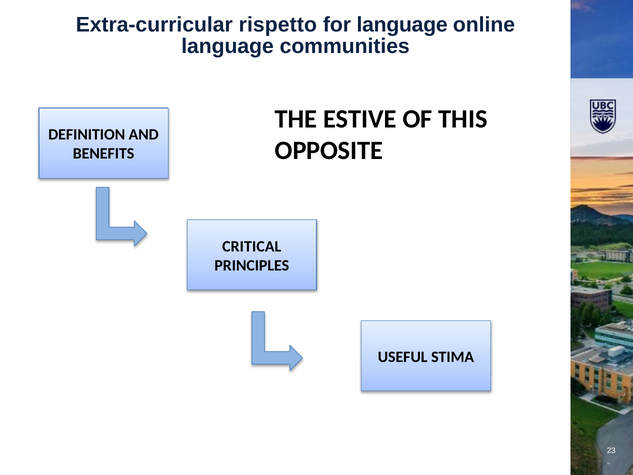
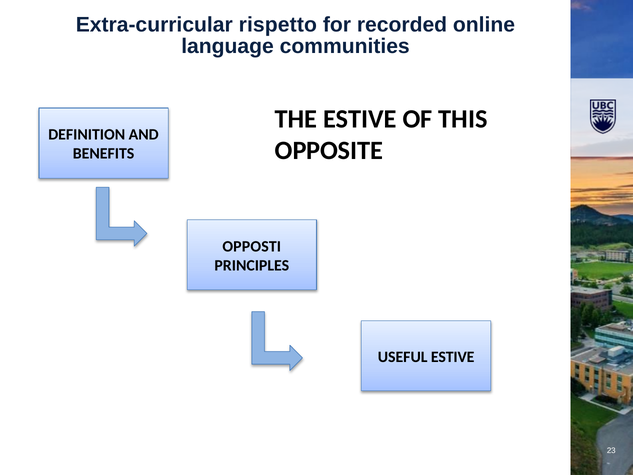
for language: language -> recorded
CRITICAL: CRITICAL -> OPPOSTI
USEFUL STIMA: STIMA -> ESTIVE
